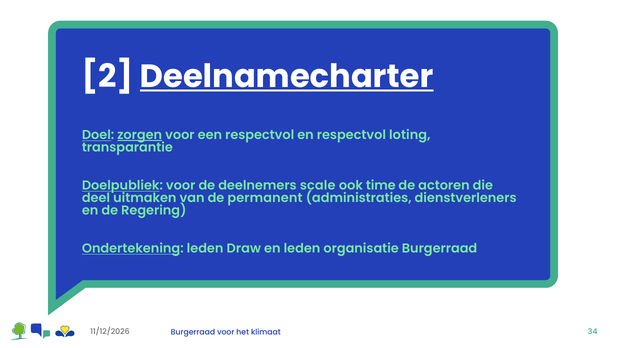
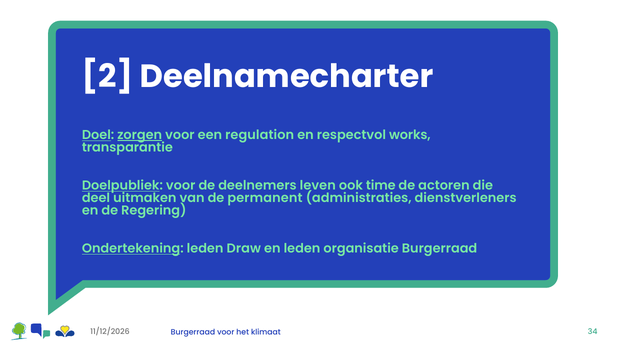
Deelnamecharter underline: present -> none
een respectvol: respectvol -> regulation
loting: loting -> works
scale: scale -> leven
